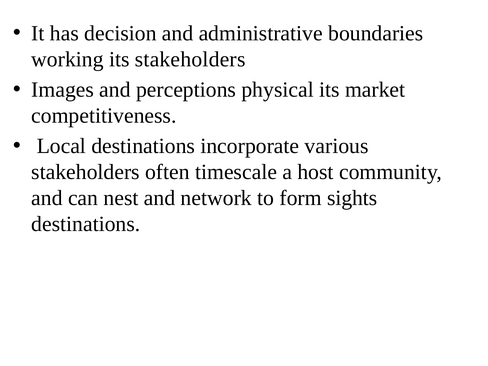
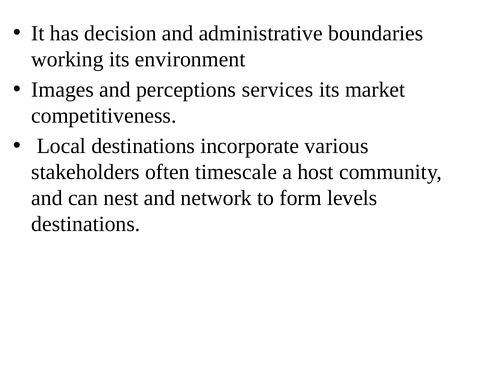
its stakeholders: stakeholders -> environment
physical: physical -> services
sights: sights -> levels
